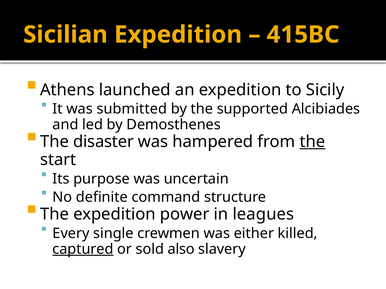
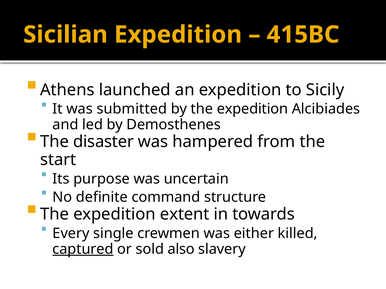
by the supported: supported -> expedition
the at (312, 142) underline: present -> none
power: power -> extent
leagues: leagues -> towards
